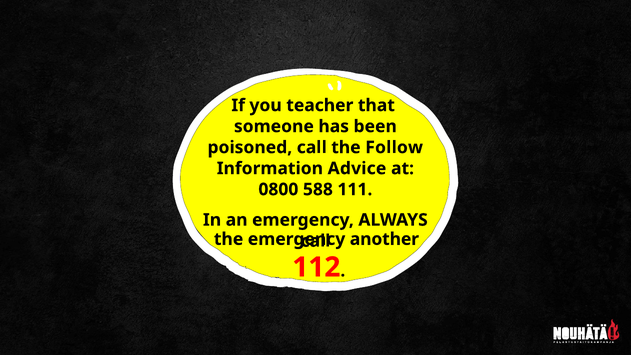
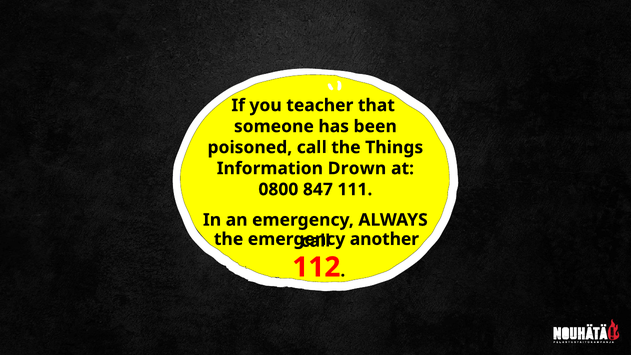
Follow: Follow -> Things
Advice: Advice -> Drown
588: 588 -> 847
